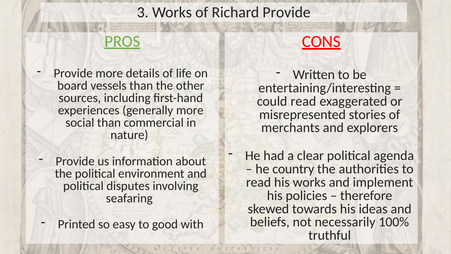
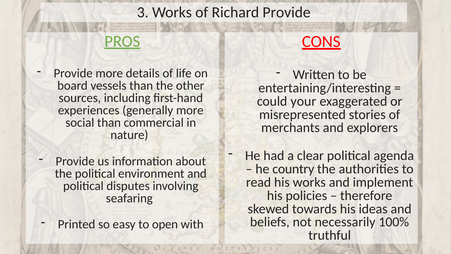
could read: read -> your
good: good -> open
